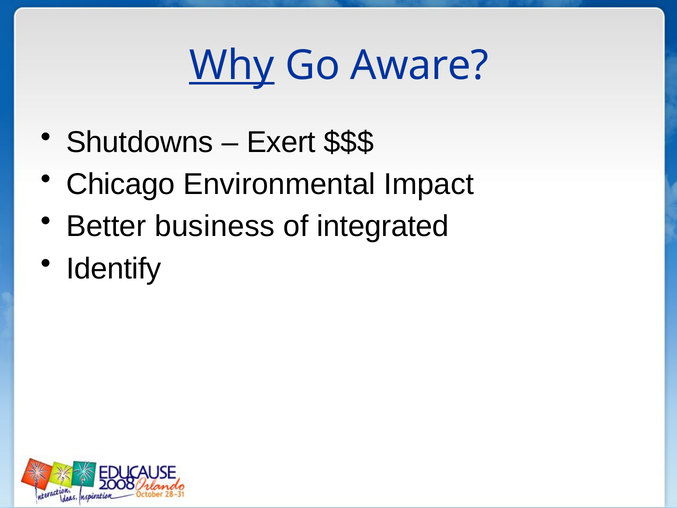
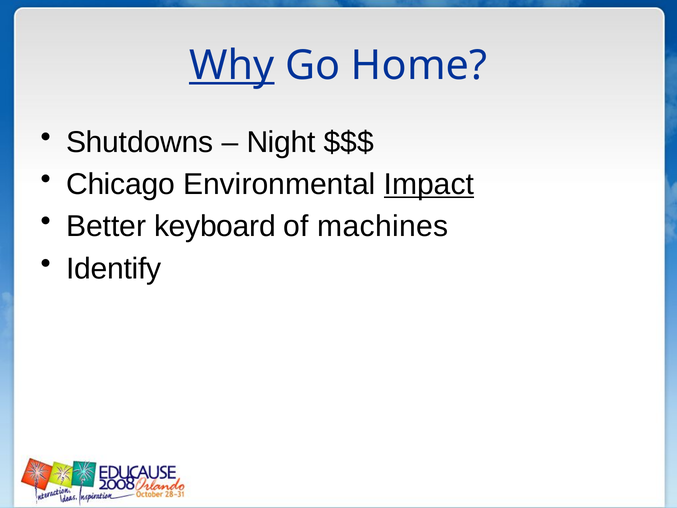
Aware: Aware -> Home
Exert: Exert -> Night
Impact underline: none -> present
business: business -> keyboard
integrated: integrated -> machines
